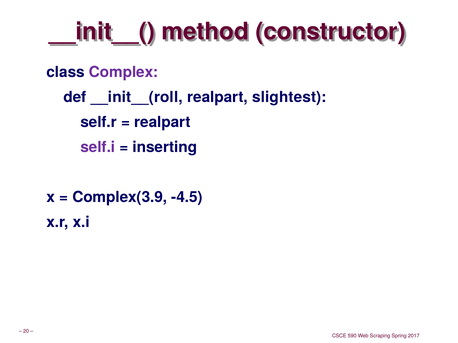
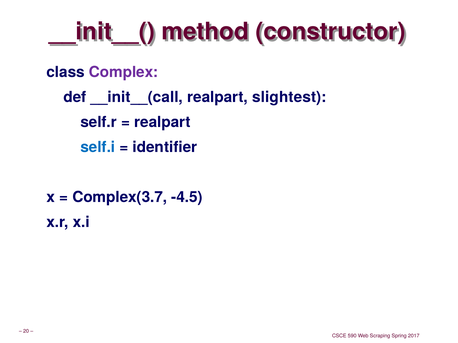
__init__(roll: __init__(roll -> __init__(call
self.i colour: purple -> blue
inserting: inserting -> identifier
Complex(3.9: Complex(3.9 -> Complex(3.7
